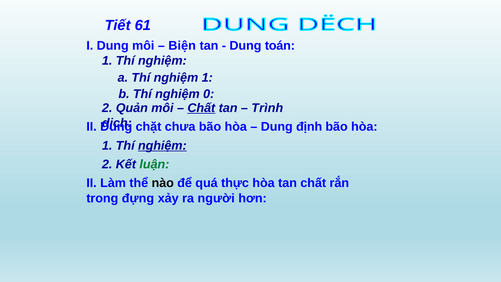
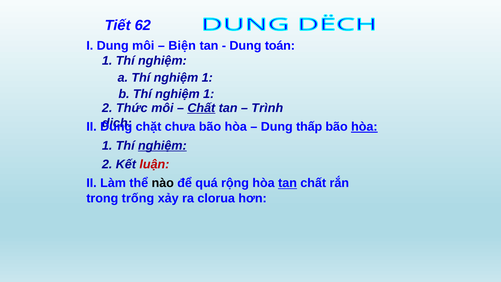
61: 61 -> 62
b Thí nghiệm 0: 0 -> 1
Quản: Quản -> Thức
định: định -> thấp
hòa at (364, 127) underline: none -> present
luận colour: green -> red
thực: thực -> rộng
tan at (288, 183) underline: none -> present
đựng: đựng -> trống
người: người -> clorua
